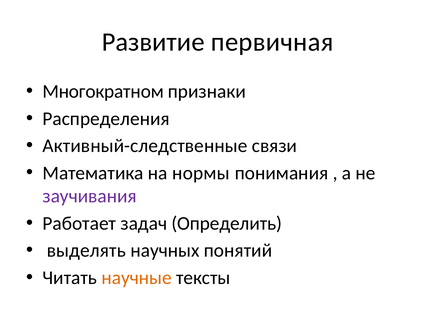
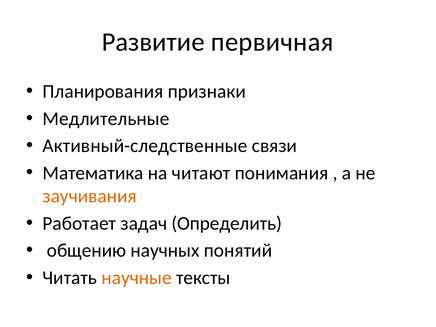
Многократном: Многократном -> Планирования
Распределения: Распределения -> Медлительные
нормы: нормы -> читают
заучивания colour: purple -> orange
выделять: выделять -> общению
